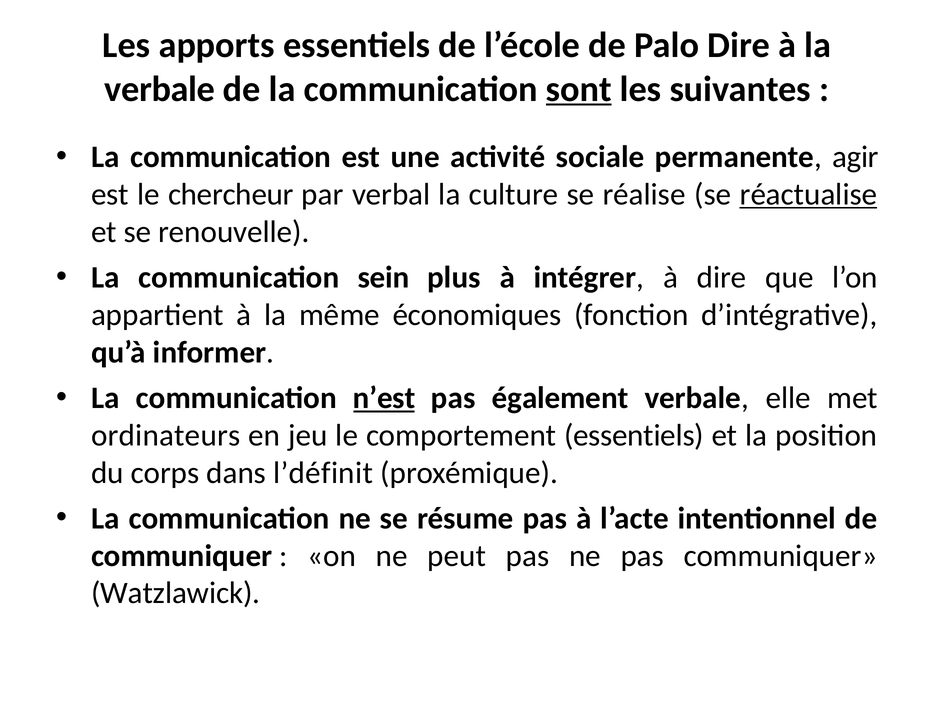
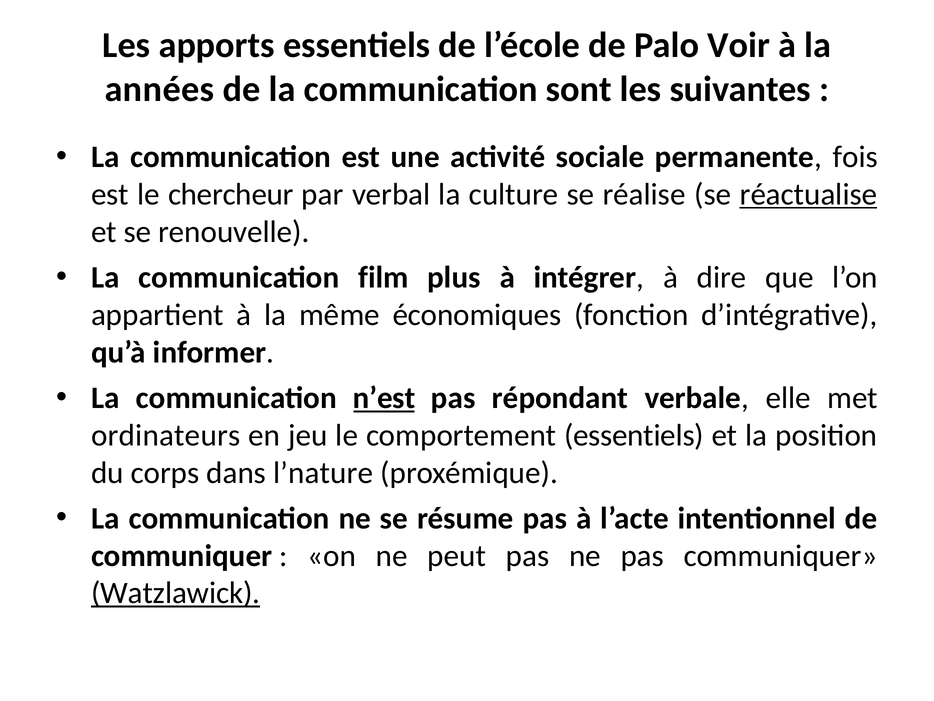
Palo Dire: Dire -> Voir
verbale at (160, 89): verbale -> années
sont underline: present -> none
agir: agir -> fois
sein: sein -> film
également: également -> répondant
l’définit: l’définit -> l’nature
Watzlawick underline: none -> present
